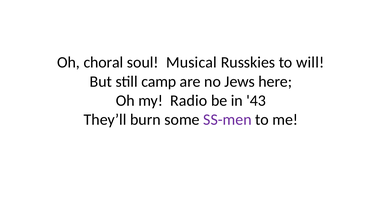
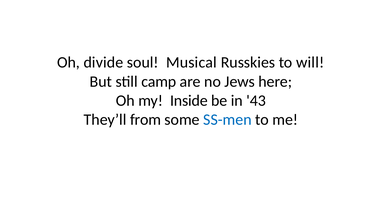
choral: choral -> divide
Radio: Radio -> Inside
burn: burn -> from
SS-men colour: purple -> blue
